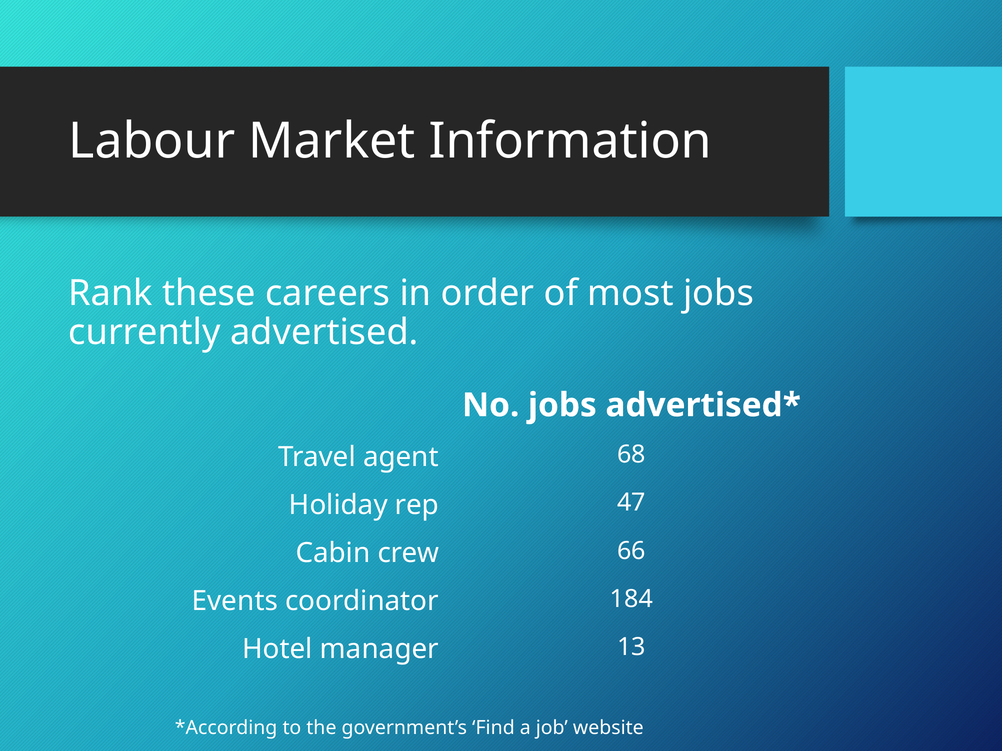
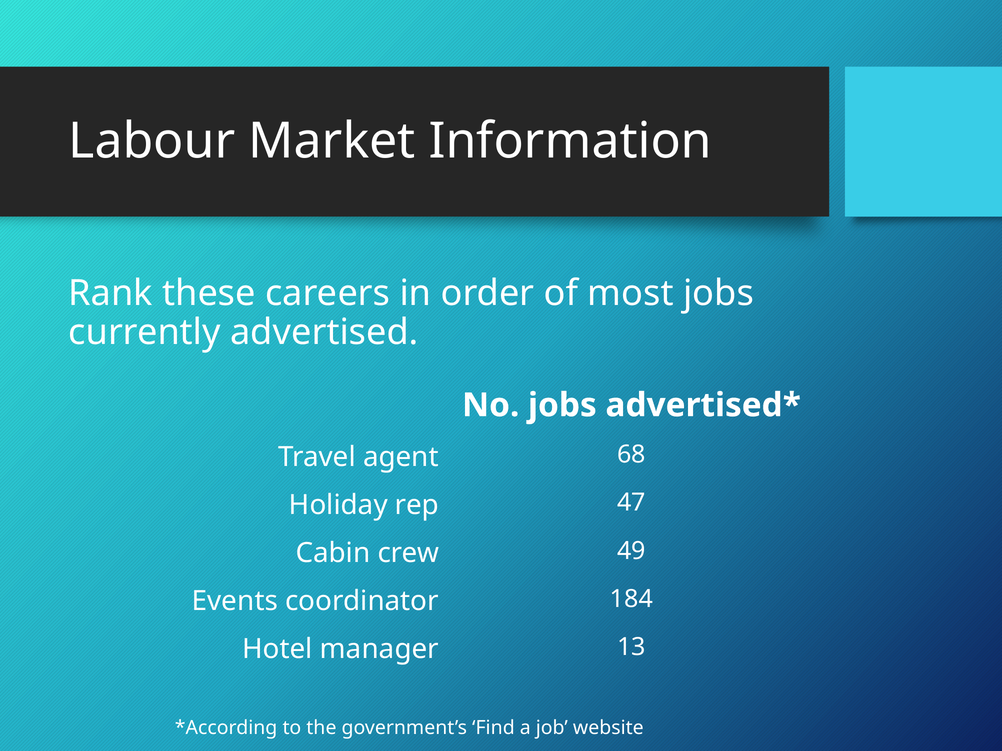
66: 66 -> 49
